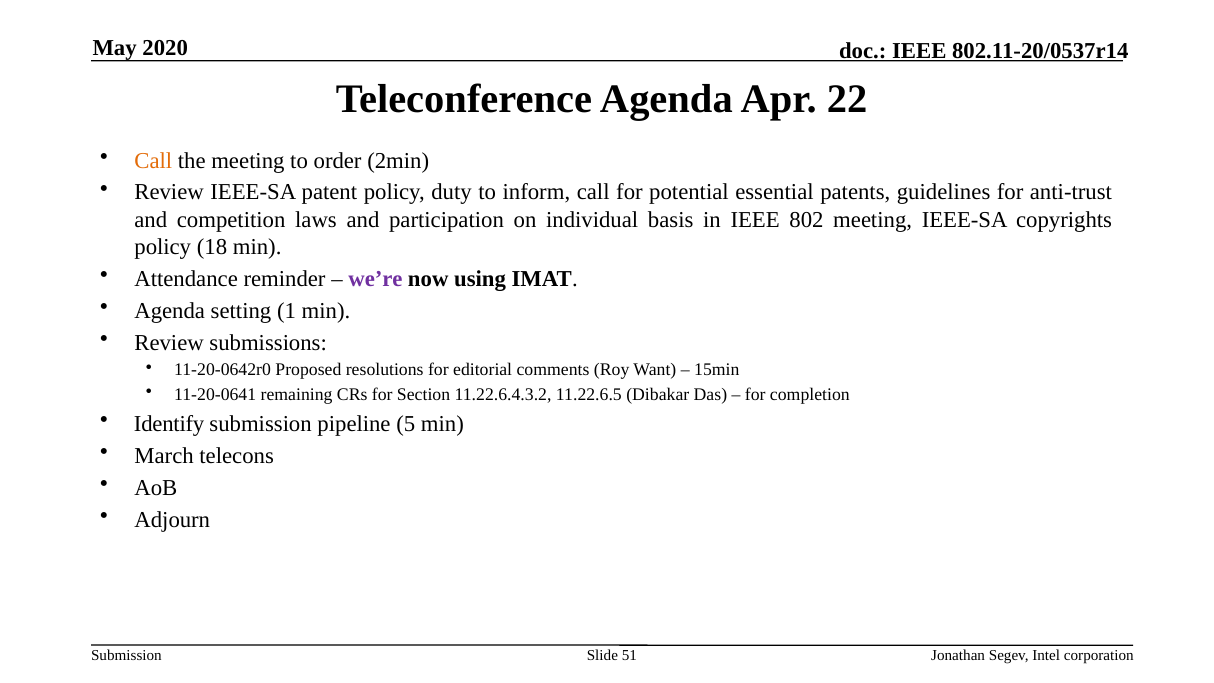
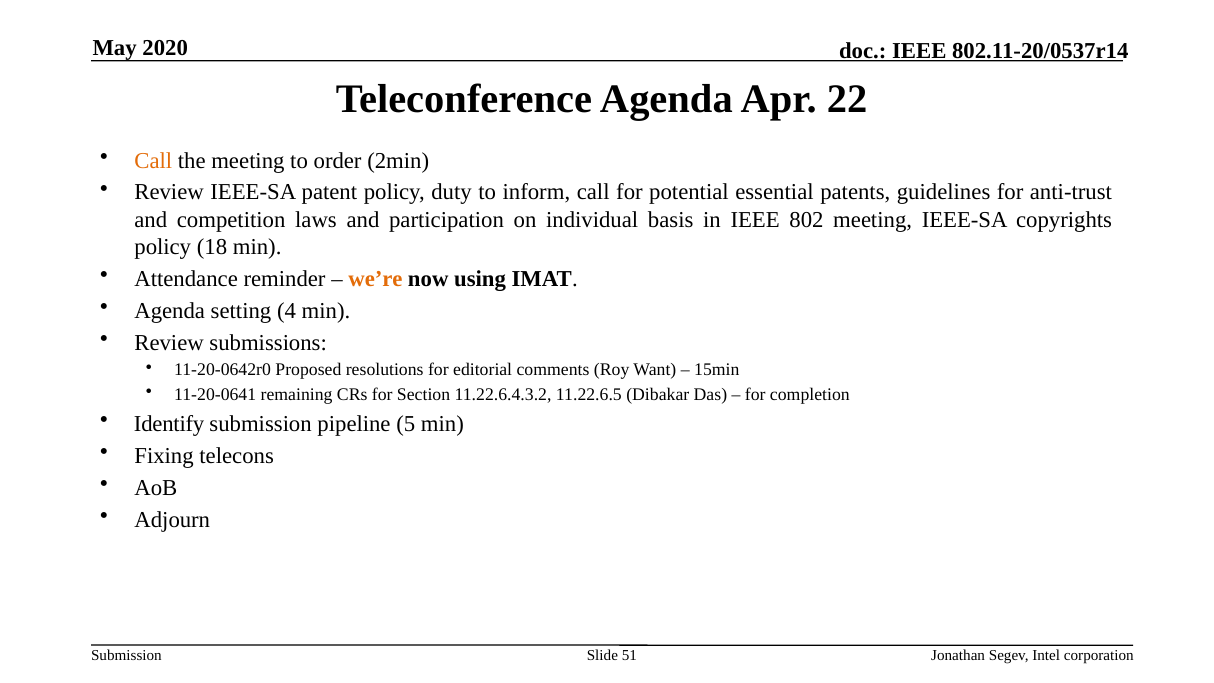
we’re colour: purple -> orange
1: 1 -> 4
March: March -> Fixing
